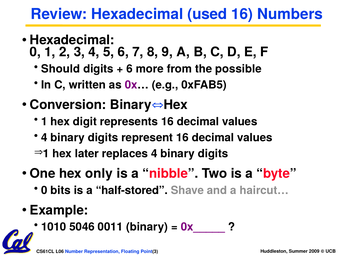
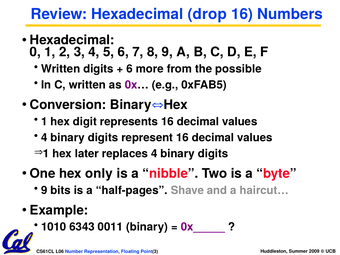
used: used -> drop
Should at (61, 69): Should -> Written
0 at (44, 190): 0 -> 9
half-stored: half-stored -> half-pages
5046: 5046 -> 6343
